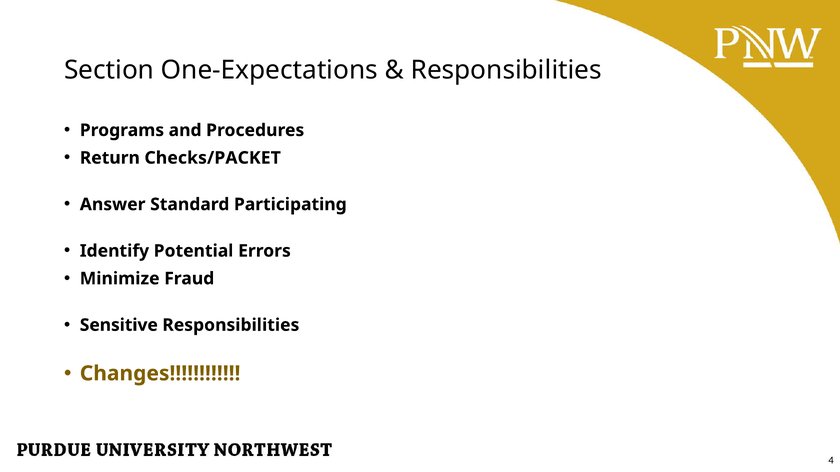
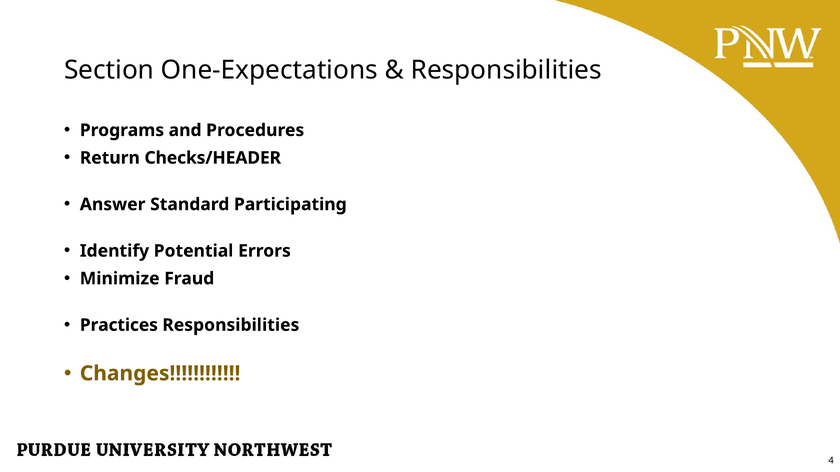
Checks/PACKET: Checks/PACKET -> Checks/HEADER
Sensitive: Sensitive -> Practices
